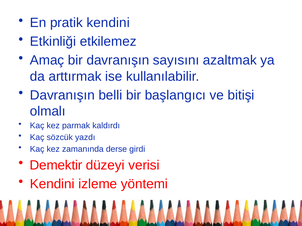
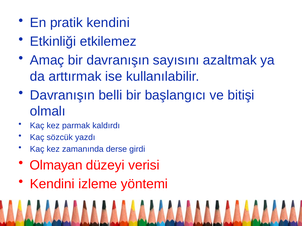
Demektir: Demektir -> Olmayan
